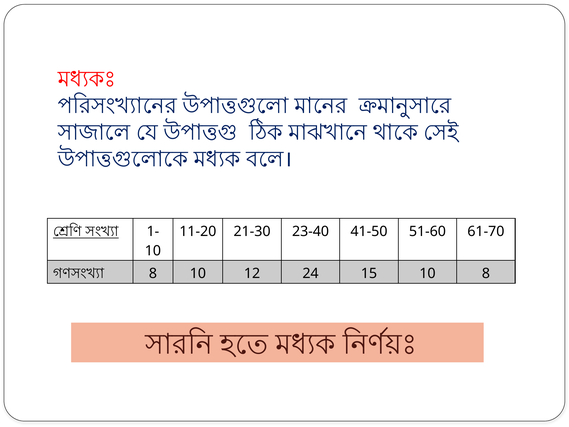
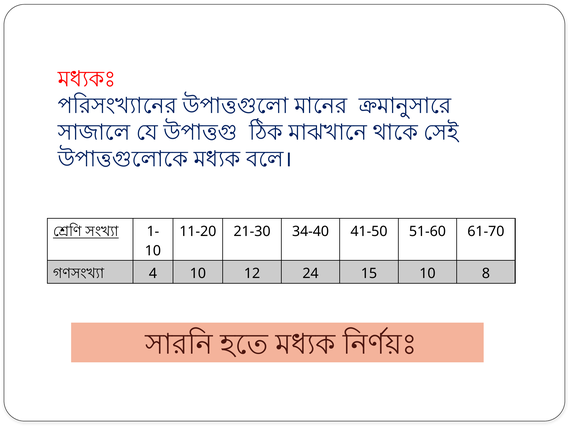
23-40: 23-40 -> 34-40
8 at (153, 273): 8 -> 4
